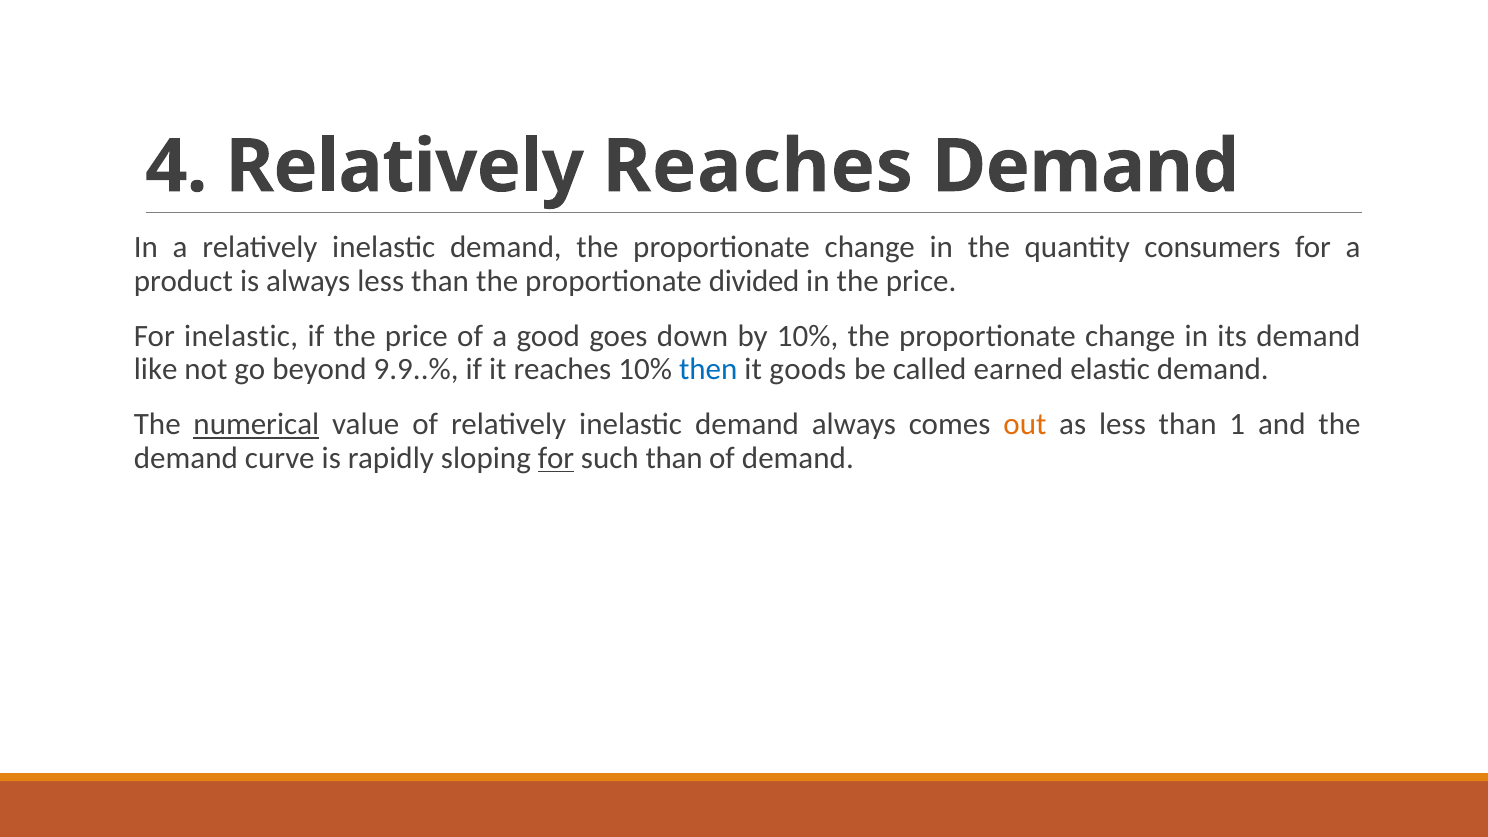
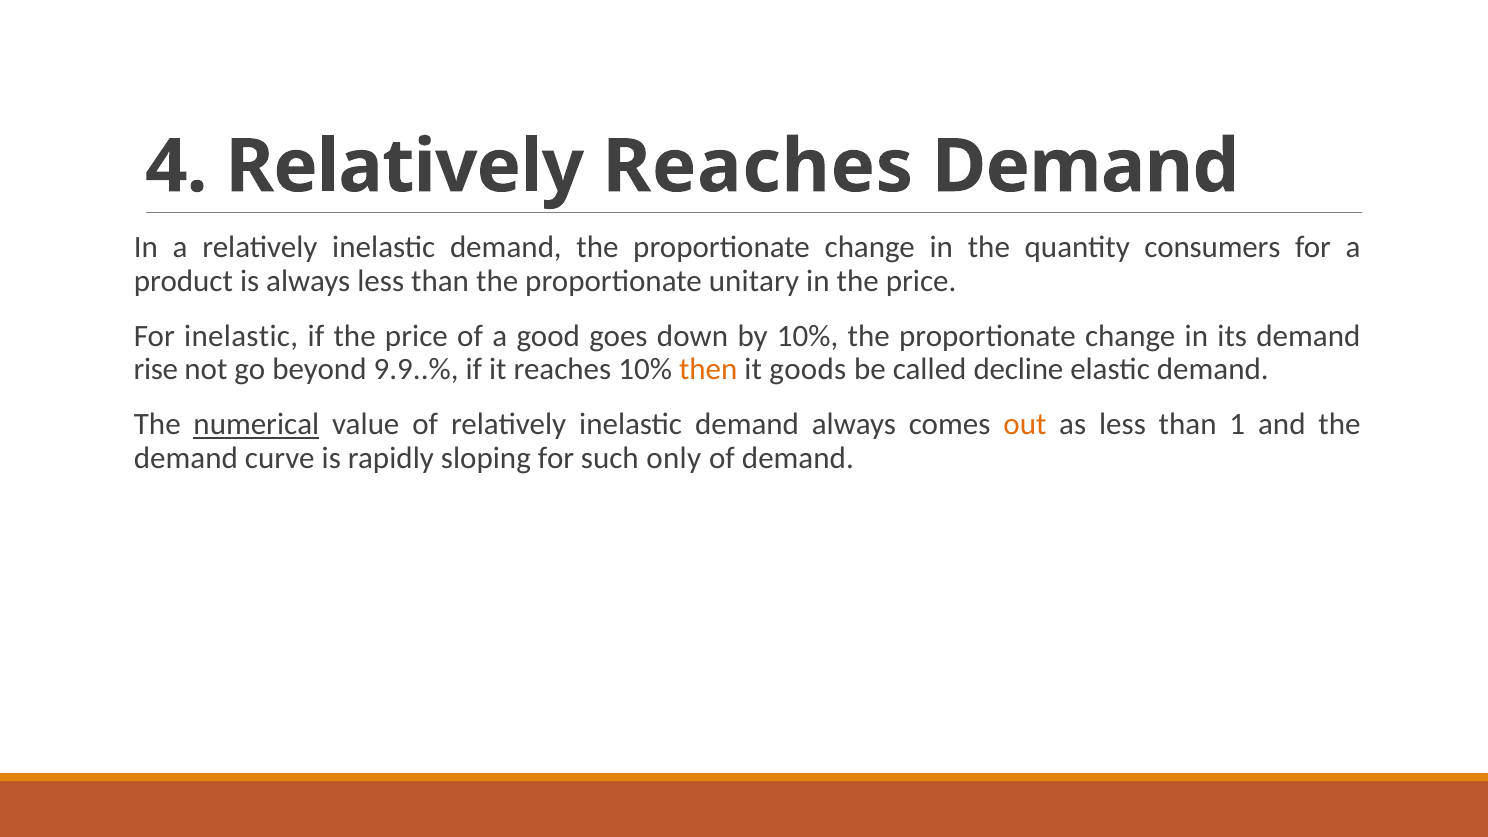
divided: divided -> unitary
like: like -> rise
then colour: blue -> orange
earned: earned -> decline
for at (556, 458) underline: present -> none
such than: than -> only
